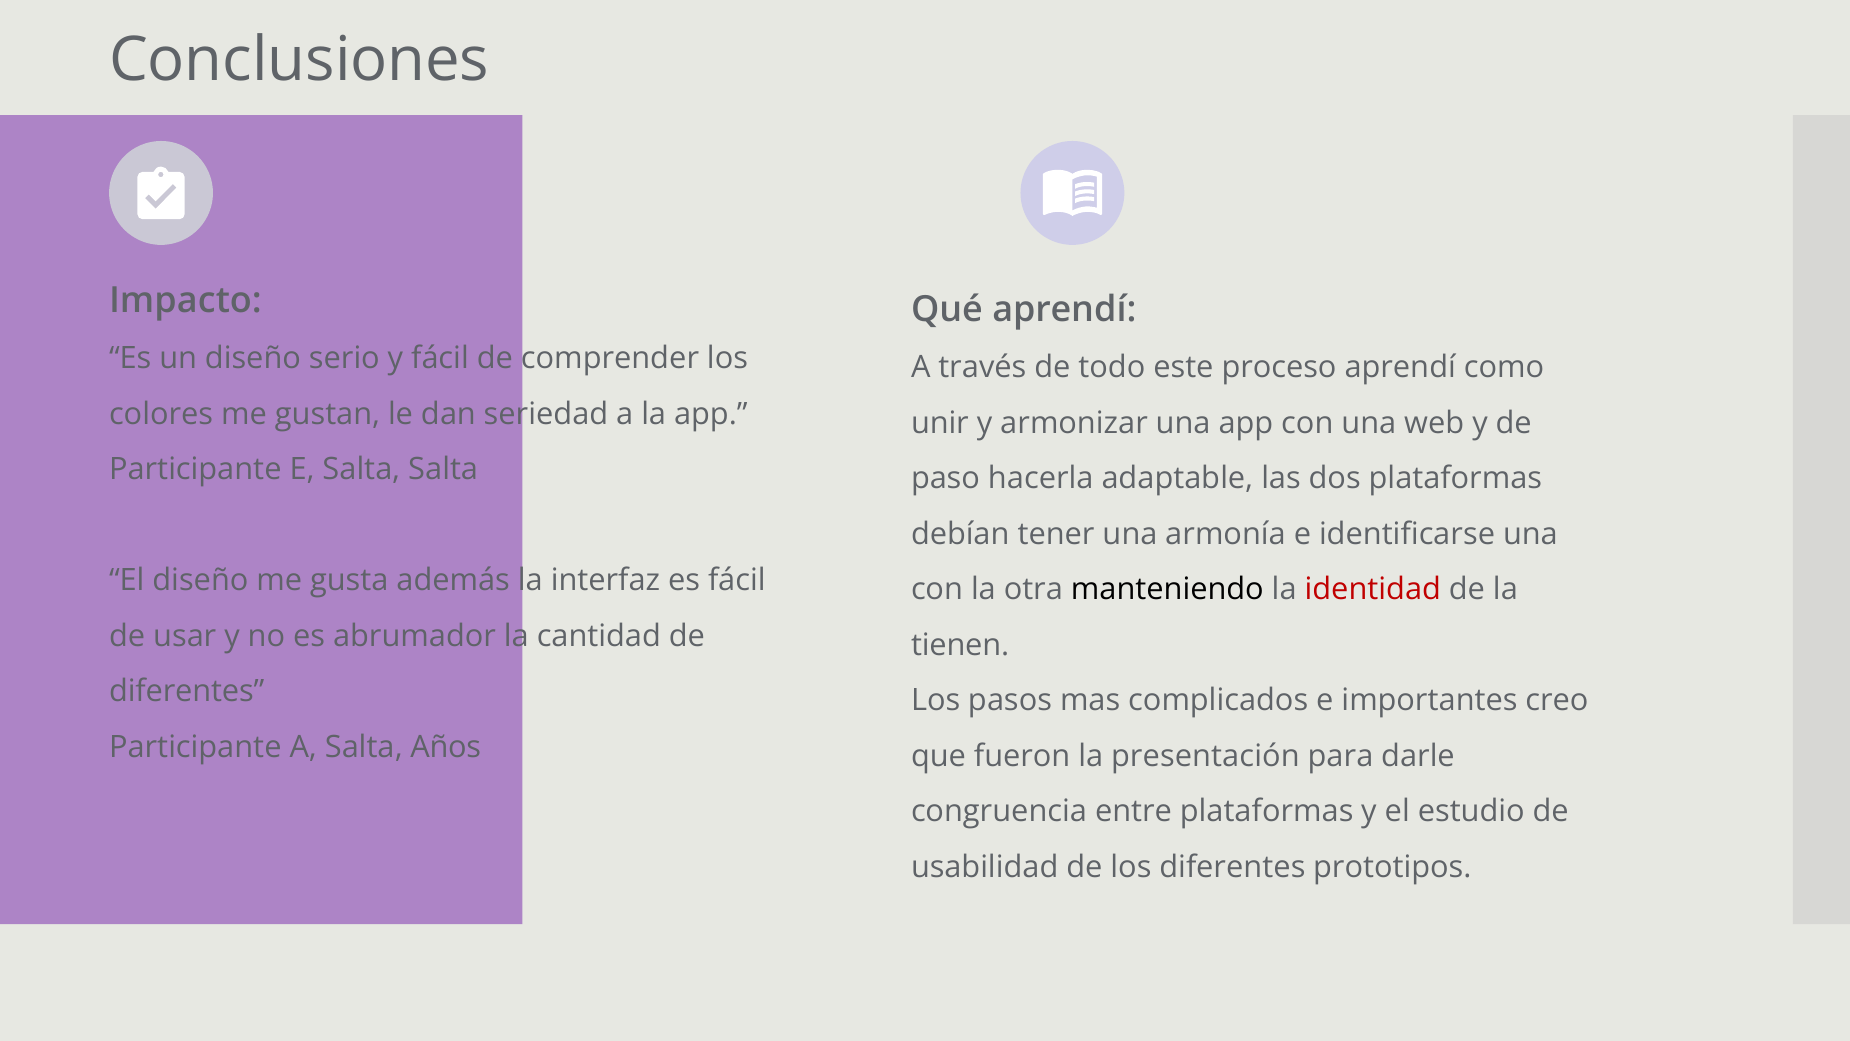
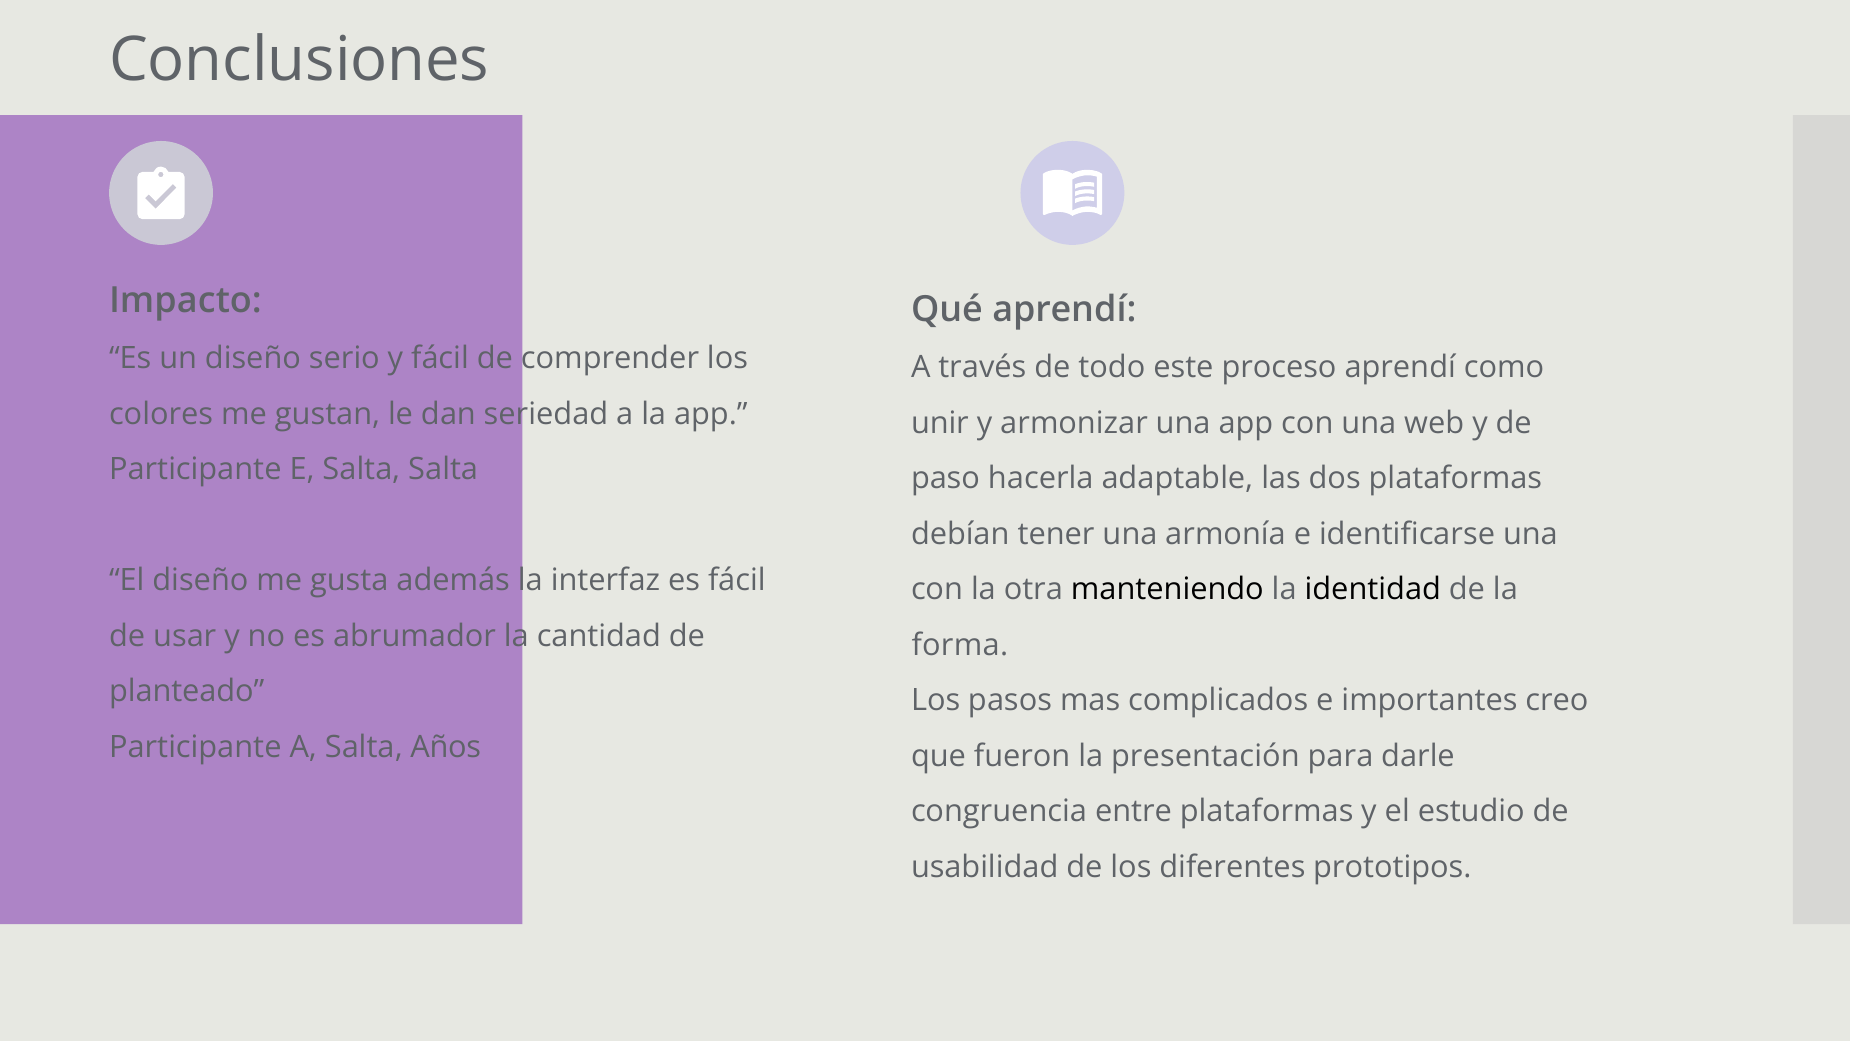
identidad colour: red -> black
tienen: tienen -> forma
diferentes at (187, 691): diferentes -> planteado
